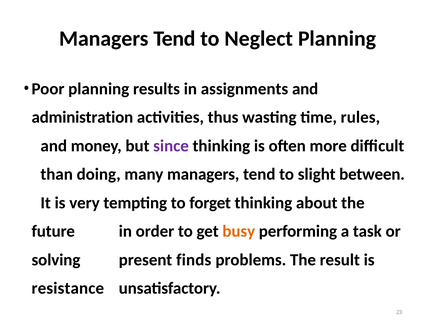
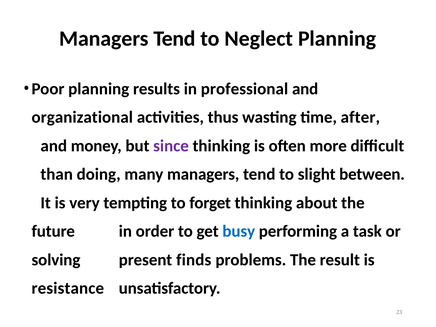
assignments: assignments -> professional
administration: administration -> organizational
rules: rules -> after
busy colour: orange -> blue
